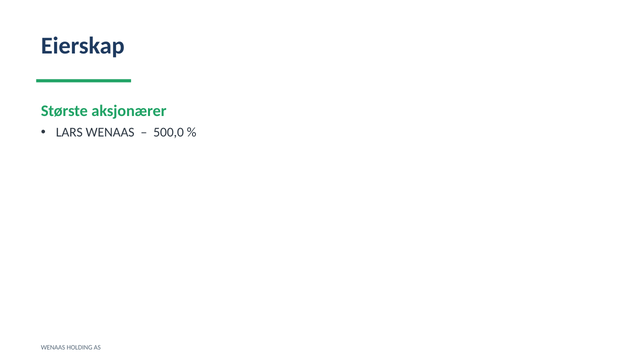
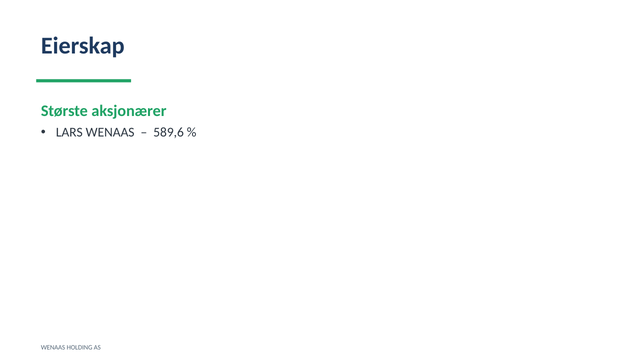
500,0: 500,0 -> 589,6
